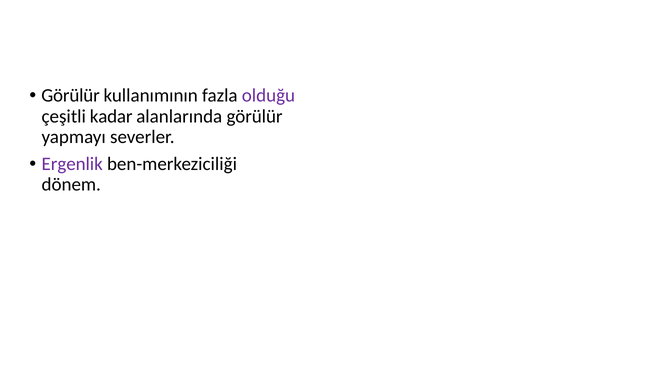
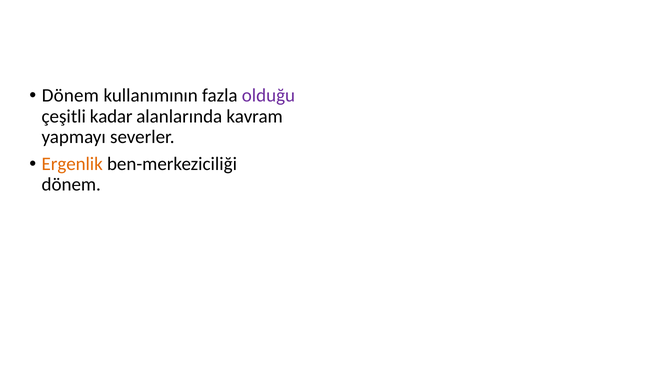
Görülür at (71, 96): Görülür -> Dönem
alanlarında görülür: görülür -> kavram
Ergenlik colour: purple -> orange
